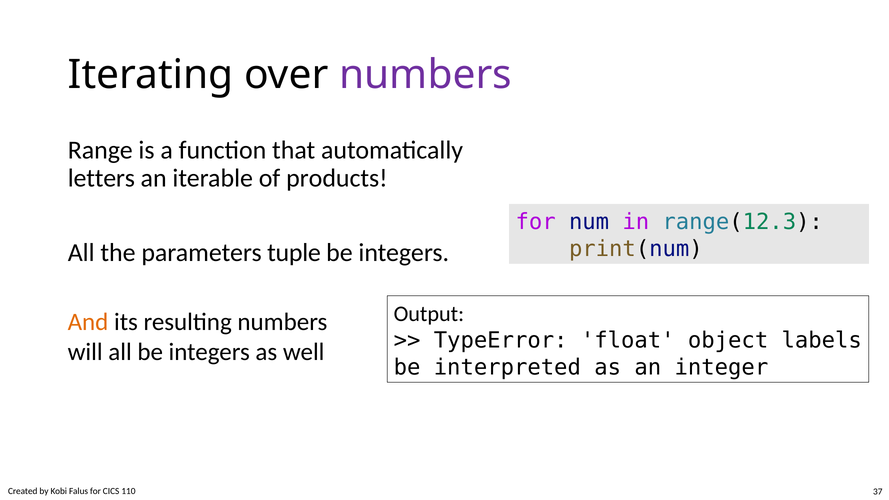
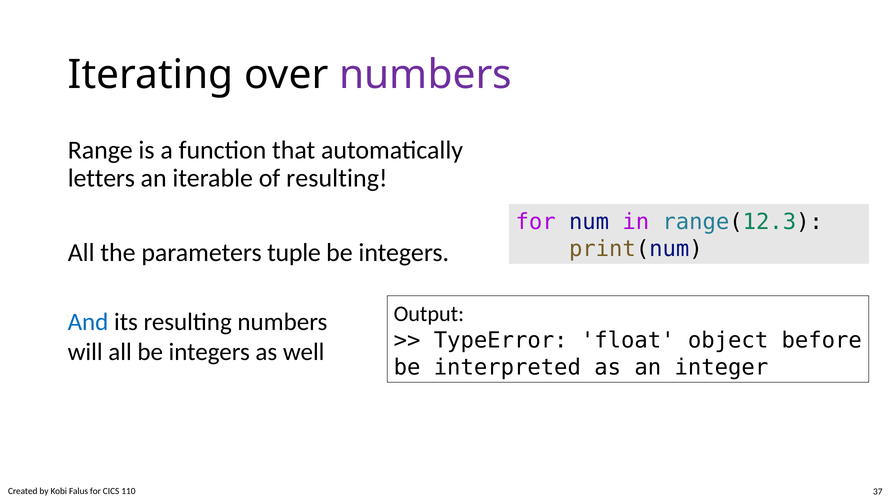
of products: products -> resulting
And colour: orange -> blue
labels: labels -> before
